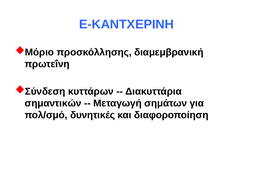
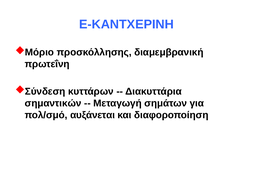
δυνητικές: δυνητικές -> αυξάνεται
